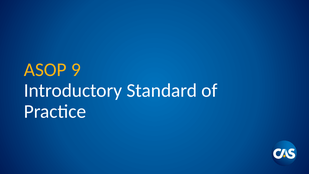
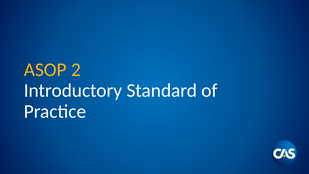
9: 9 -> 2
